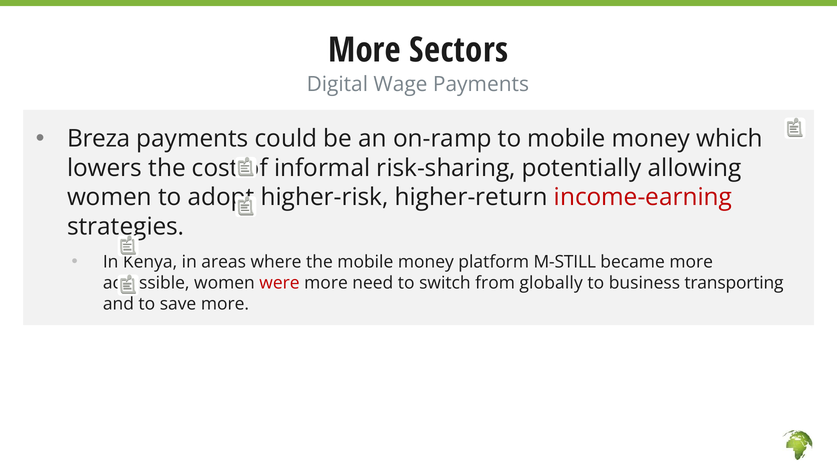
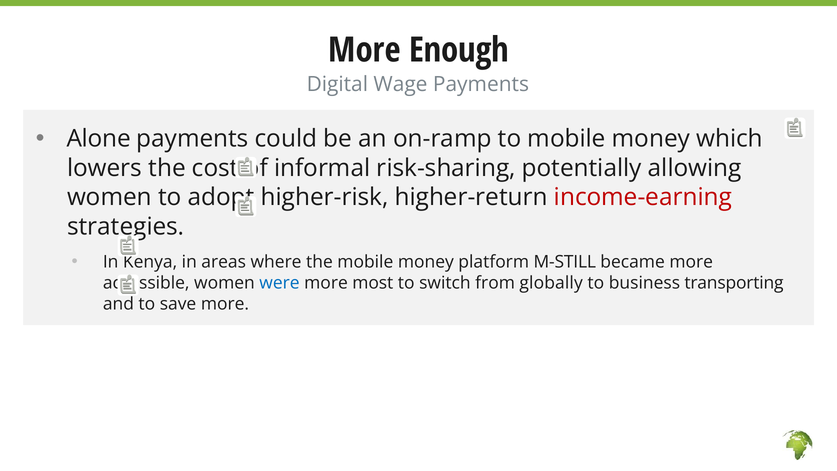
Sectors: Sectors -> Enough
Breza: Breza -> Alone
were colour: red -> blue
need: need -> most
